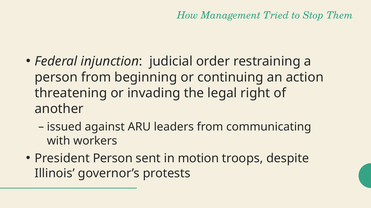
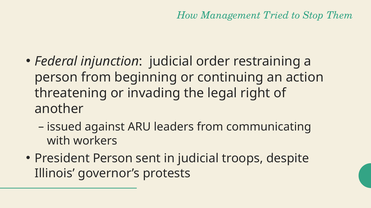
in motion: motion -> judicial
